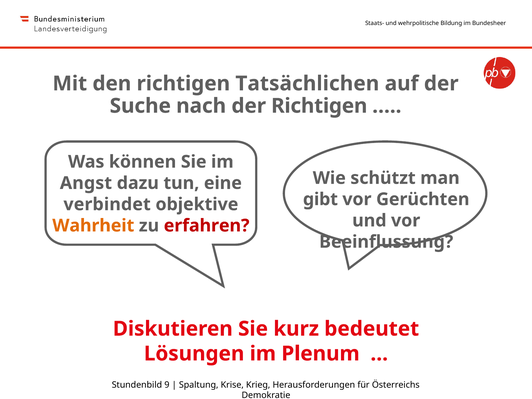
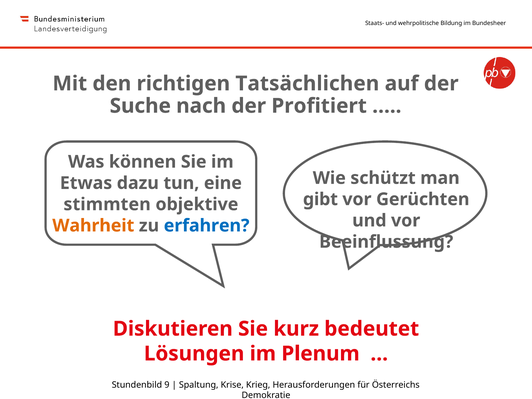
der Richtigen: Richtigen -> Profitiert
Angst: Angst -> Etwas
verbindet: verbindet -> stimmten
erfahren colour: red -> blue
